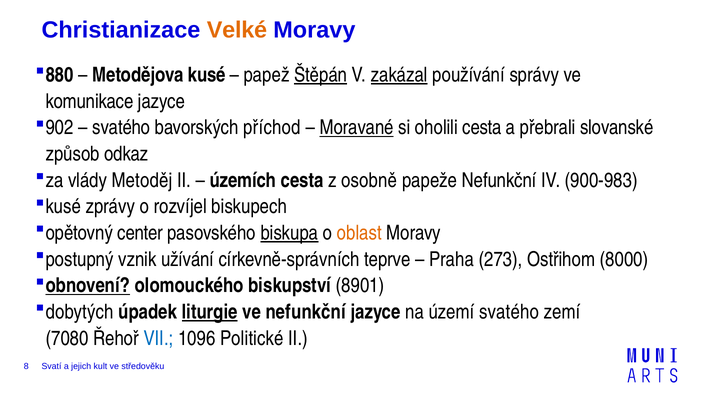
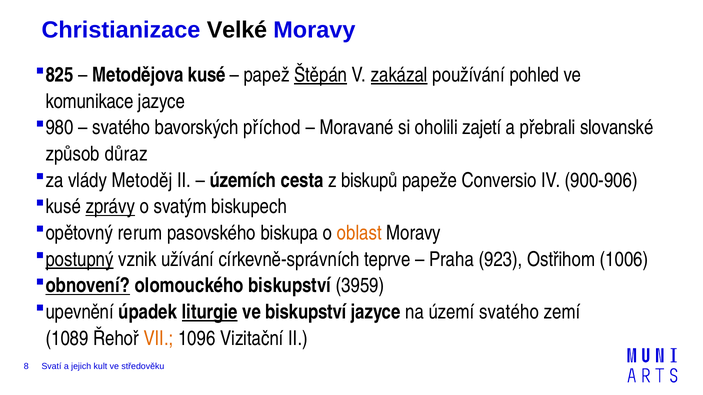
Velké colour: orange -> black
880: 880 -> 825
správy: správy -> pohled
902: 902 -> 980
Moravané underline: present -> none
oholili cesta: cesta -> zajetí
odkaz: odkaz -> důraz
osobně: osobně -> biskupů
papeže Nefunkční: Nefunkční -> Conversio
900-983: 900-983 -> 900-906
zprávy underline: none -> present
rozvíjel: rozvíjel -> svatým
center: center -> rerum
biskupa underline: present -> none
postupný underline: none -> present
273: 273 -> 923
8000: 8000 -> 1006
8901: 8901 -> 3959
dobytých: dobytých -> upevnění
ve nefunkční: nefunkční -> biskupství
7080: 7080 -> 1089
VII colour: blue -> orange
Politické: Politické -> Vizitační
